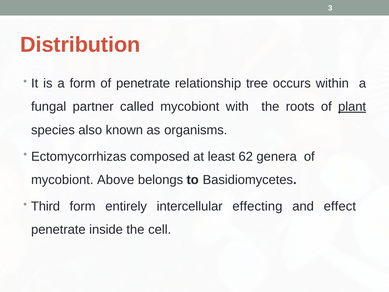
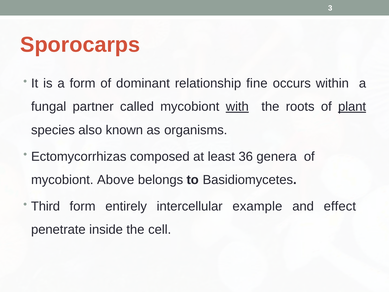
Distribution: Distribution -> Sporocarps
of penetrate: penetrate -> dominant
tree: tree -> fine
with underline: none -> present
62: 62 -> 36
effecting: effecting -> example
